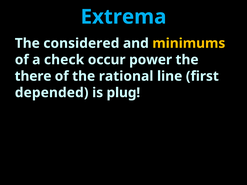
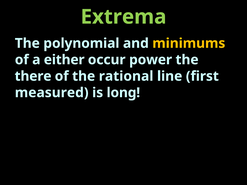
Extrema colour: light blue -> light green
considered: considered -> polynomial
check: check -> either
depended: depended -> measured
plug: plug -> long
